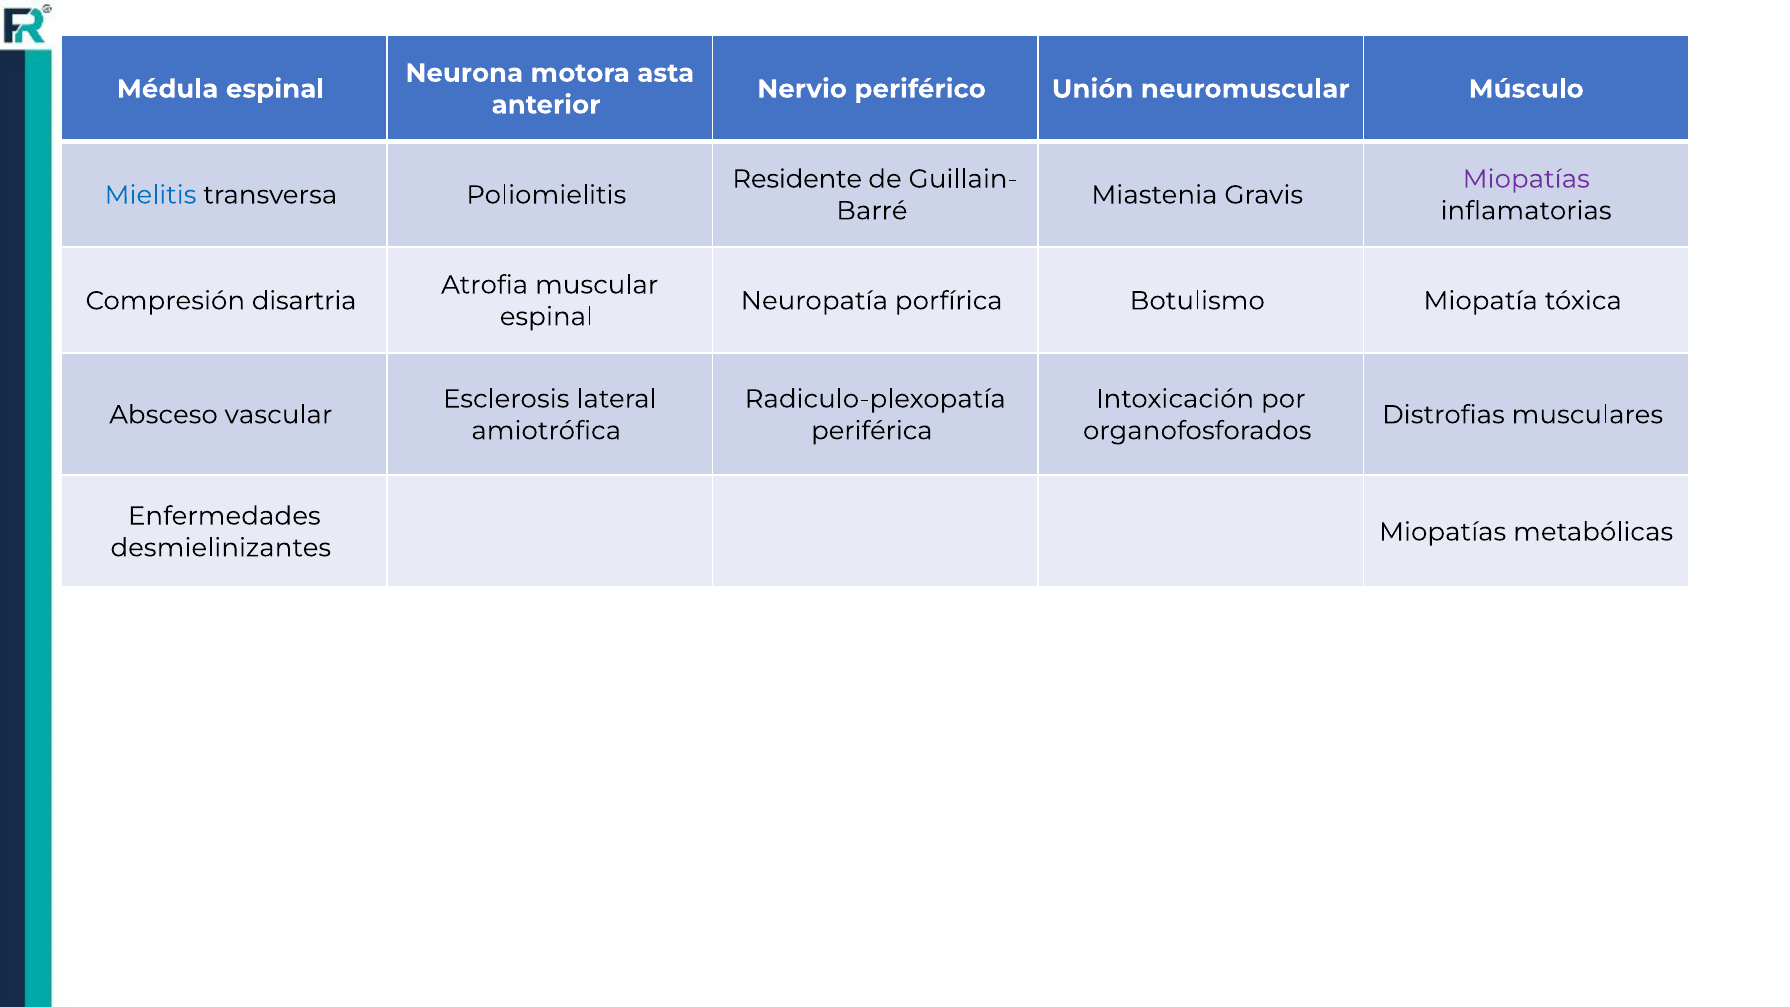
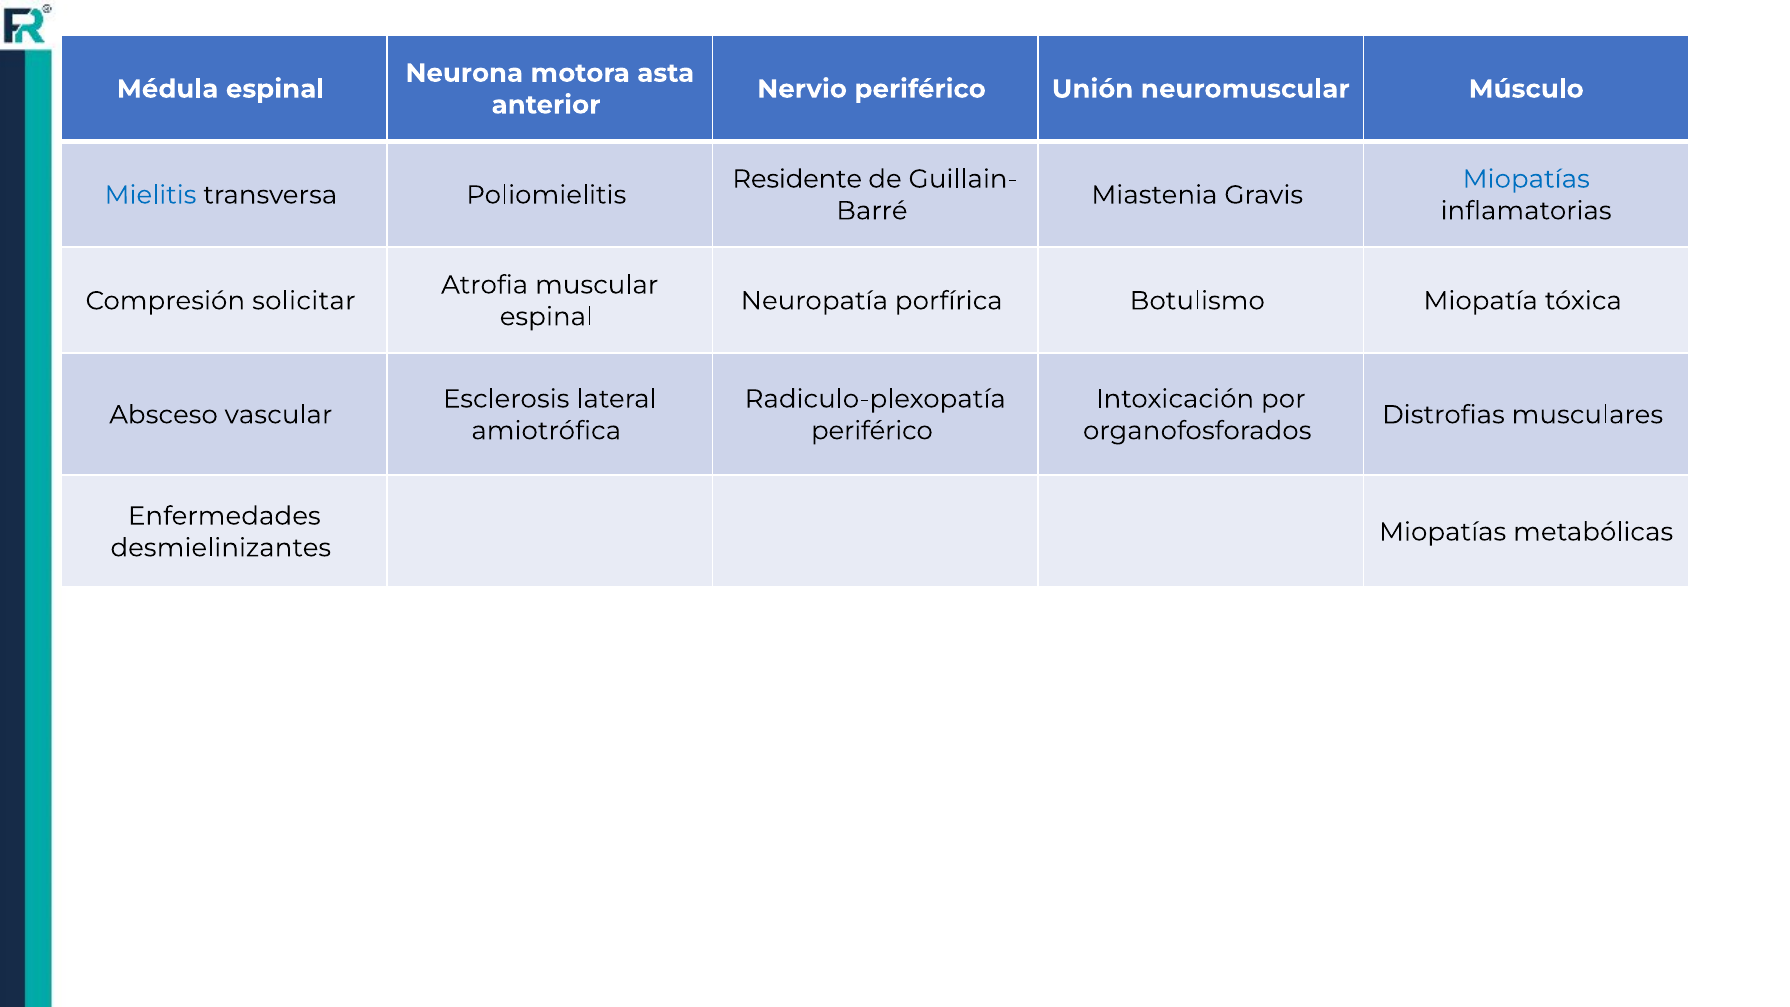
Miopatías at (1526, 179) colour: purple -> blue
disartria: disartria -> solicitar
periférica at (872, 431): periférica -> periférico
